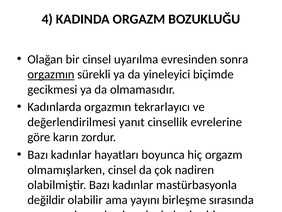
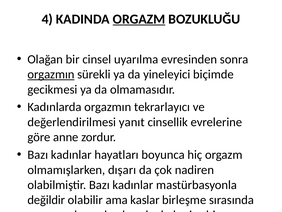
ORGAZM at (139, 19) underline: none -> present
karın: karın -> anne
olmamışlarken cinsel: cinsel -> dışarı
yayını: yayını -> kaslar
